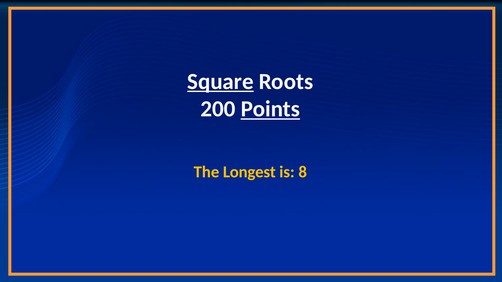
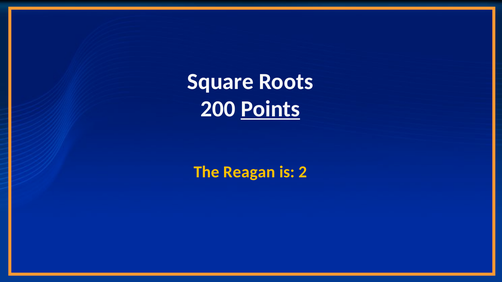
Square underline: present -> none
Longest: Longest -> Reagan
8: 8 -> 2
